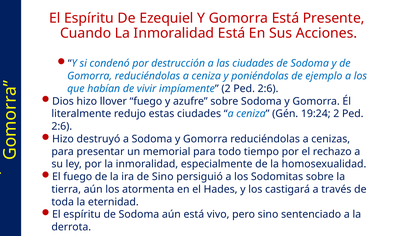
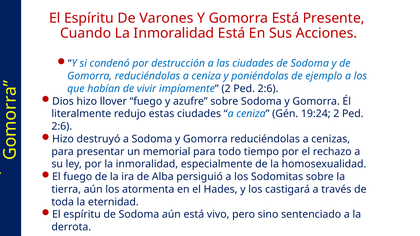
Ezequiel: Ezequiel -> Varones
de Sino: Sino -> Alba
